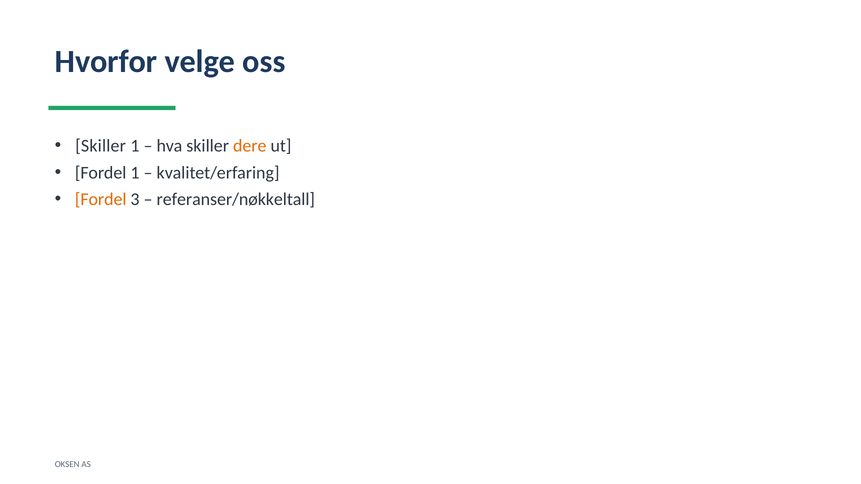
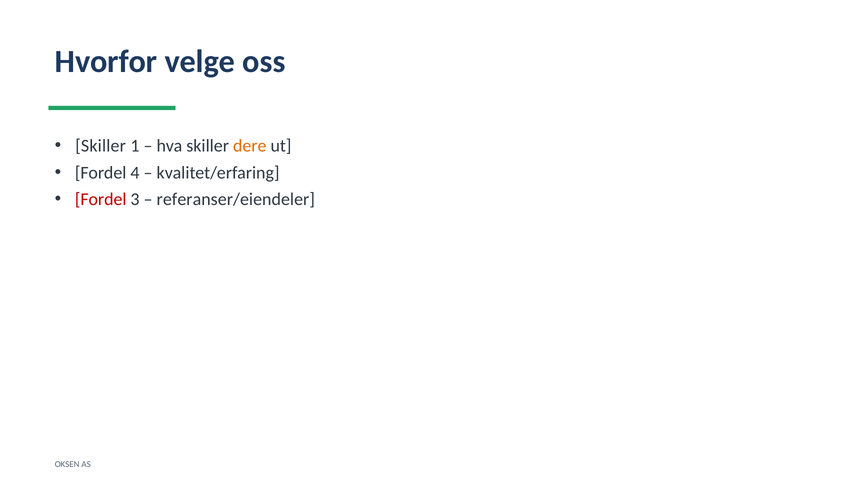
Fordel 1: 1 -> 4
Fordel at (101, 200) colour: orange -> red
referanser/nøkkeltall: referanser/nøkkeltall -> referanser/eiendeler
